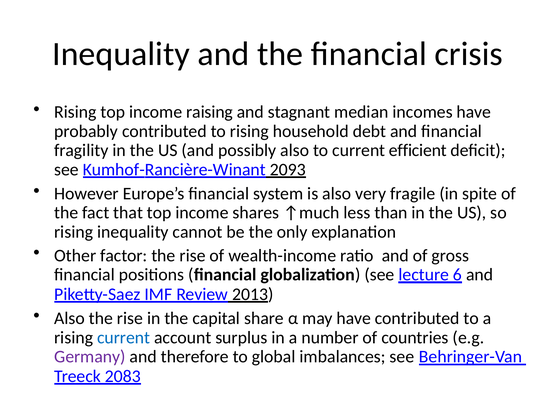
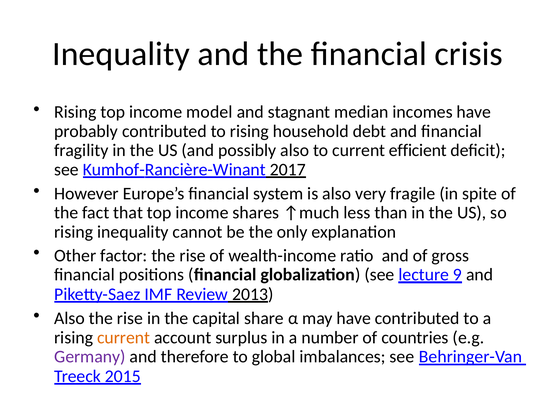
raising: raising -> model
2093: 2093 -> 2017
6: 6 -> 9
current at (124, 338) colour: blue -> orange
2083: 2083 -> 2015
